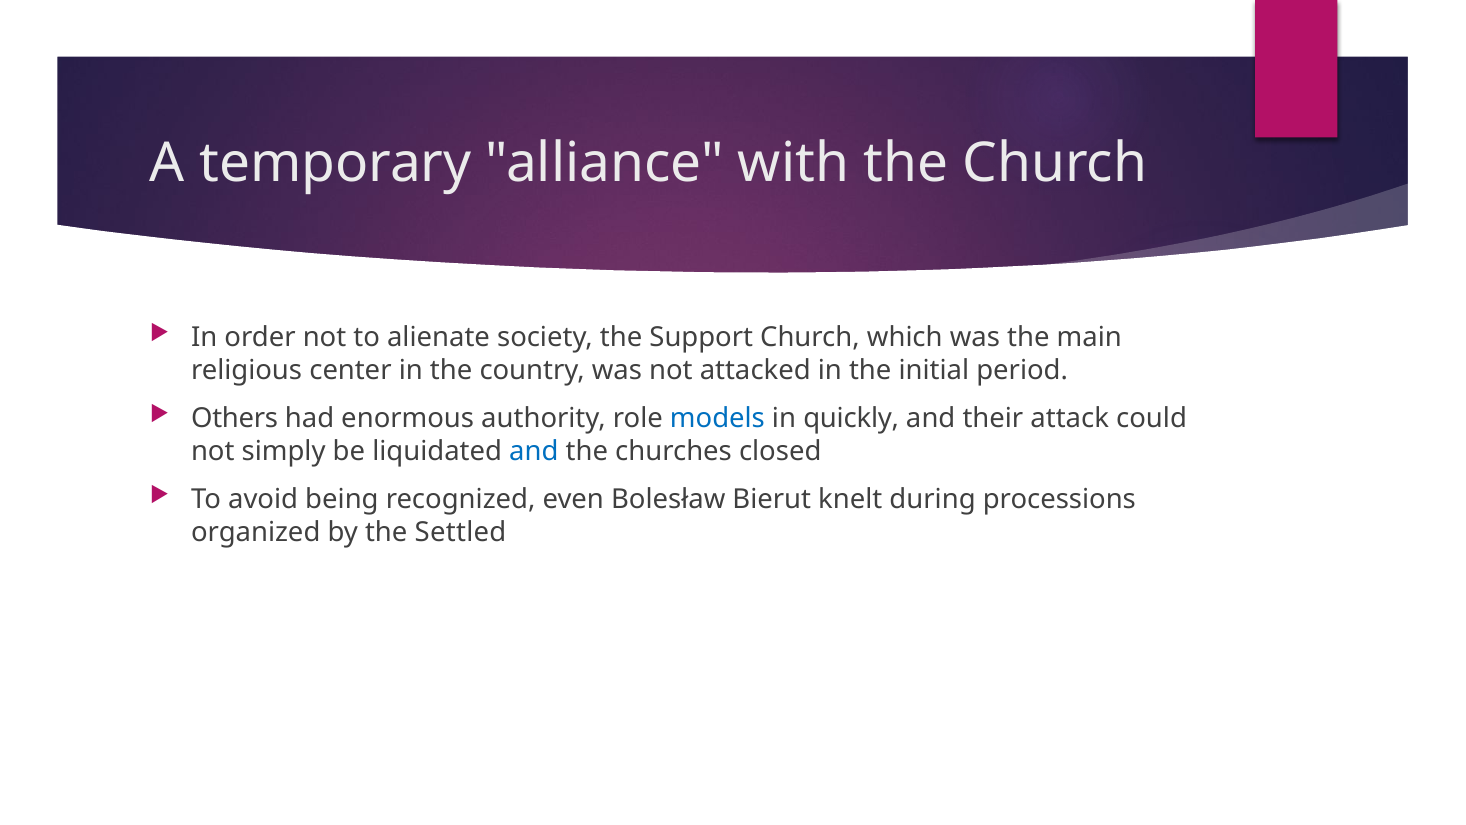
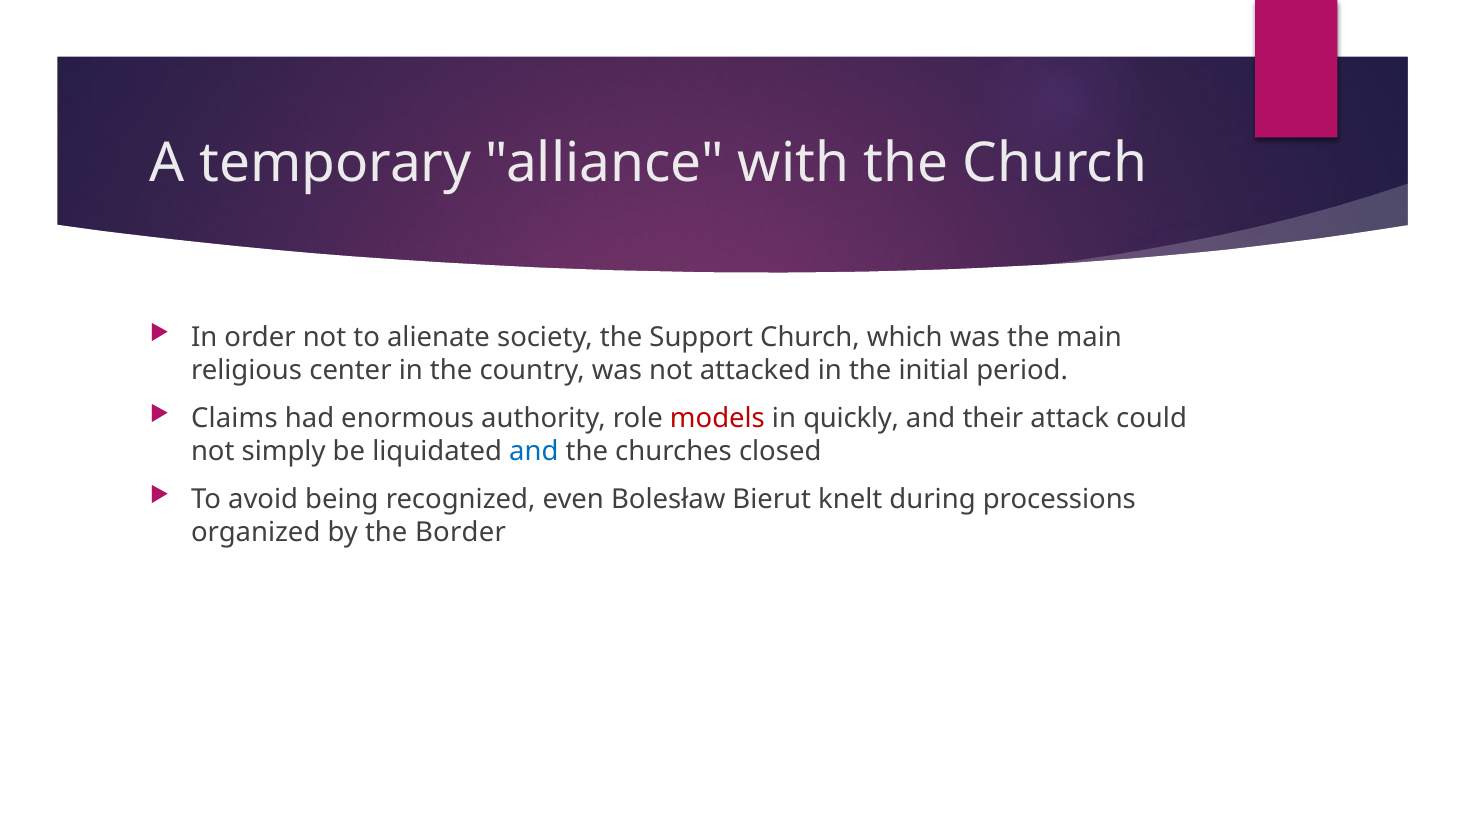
Others: Others -> Claims
models colour: blue -> red
Settled: Settled -> Border
